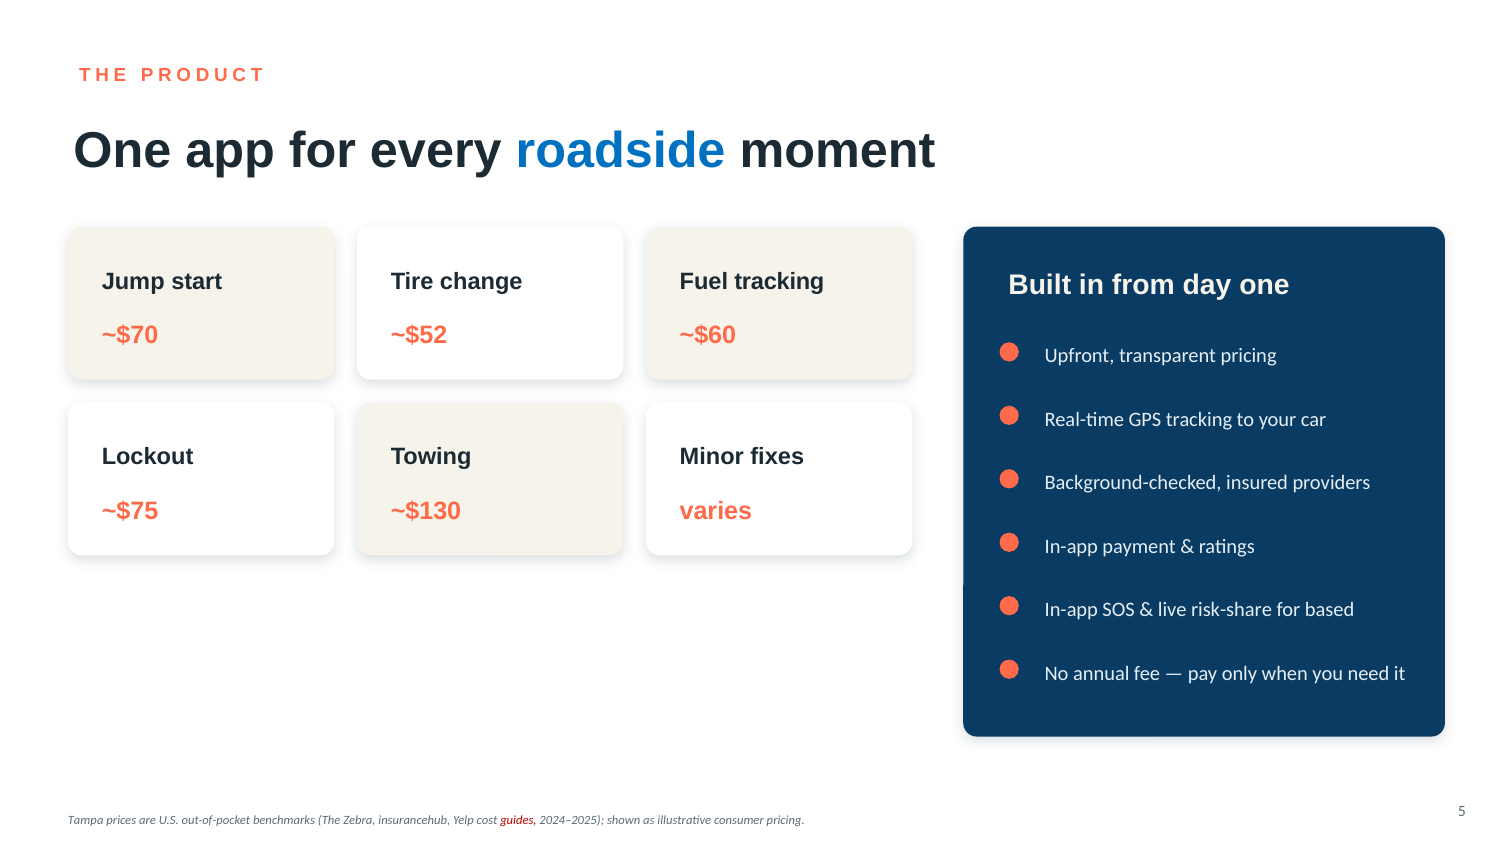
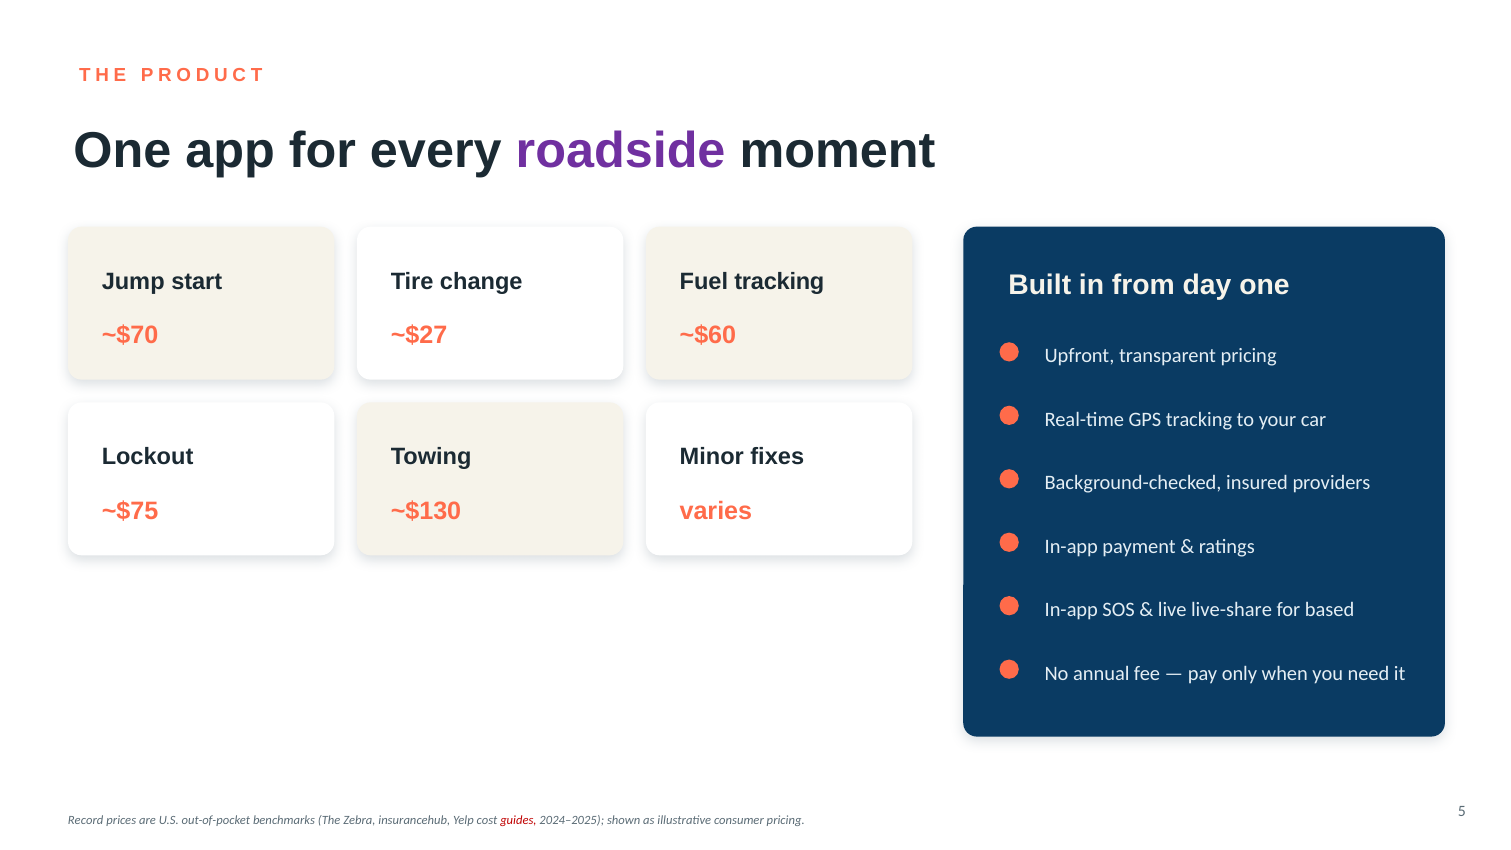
roadside colour: blue -> purple
~$52: ~$52 -> ~$27
risk-share: risk-share -> live-share
Tampa: Tampa -> Record
